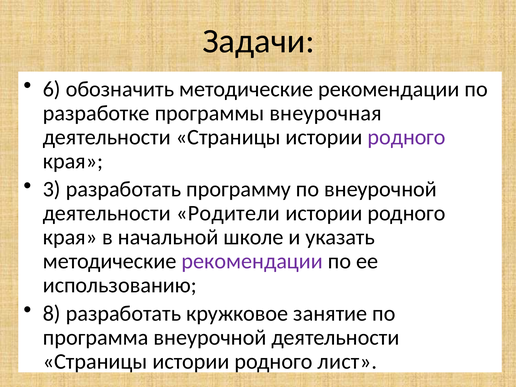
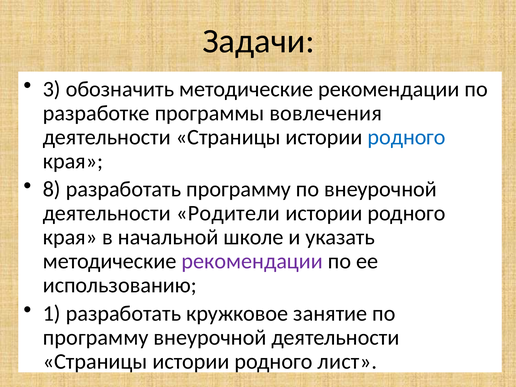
6: 6 -> 3
внеурочная: внеурочная -> вовлечения
родного at (407, 137) colour: purple -> blue
3: 3 -> 8
8: 8 -> 1
программа at (96, 337): программа -> программу
